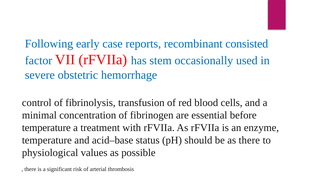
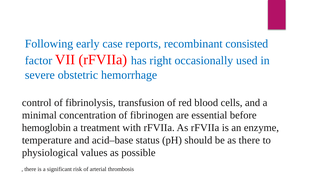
stem: stem -> right
temperature at (46, 128): temperature -> hemoglobin
